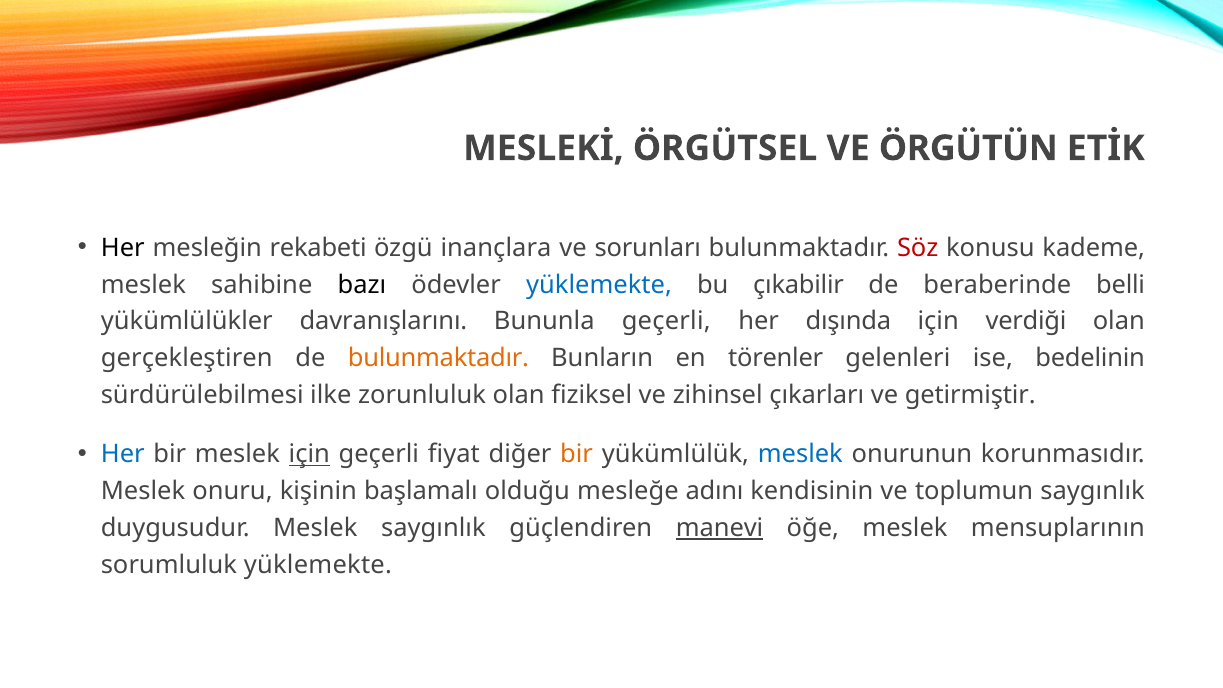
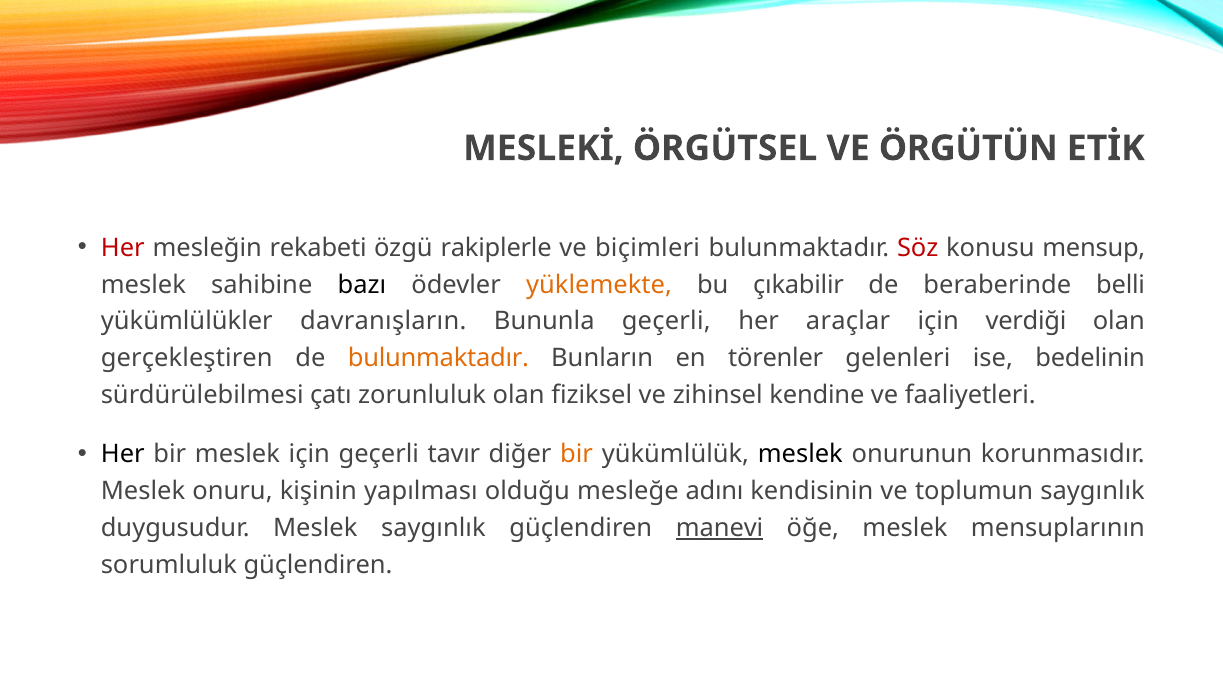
Her at (123, 248) colour: black -> red
inançlara: inançlara -> rakiplerle
sorunları: sorunları -> biçimleri
kademe: kademe -> mensup
yüklemekte at (599, 285) colour: blue -> orange
davranışlarını: davranışlarını -> davranışların
dışında: dışında -> araçlar
ilke: ilke -> çatı
çıkarları: çıkarları -> kendine
getirmiştir: getirmiştir -> faaliyetleri
Her at (123, 455) colour: blue -> black
için at (309, 455) underline: present -> none
fiyat: fiyat -> tavır
meslek at (800, 455) colour: blue -> black
başlamalı: başlamalı -> yapılması
sorumluluk yüklemekte: yüklemekte -> güçlendiren
